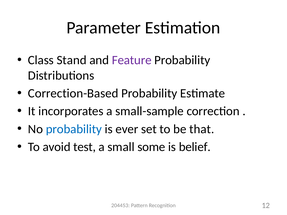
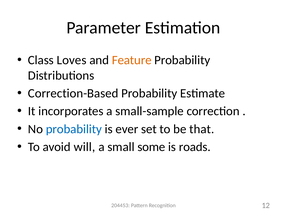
Stand: Stand -> Loves
Feature colour: purple -> orange
test: test -> will
belief: belief -> roads
